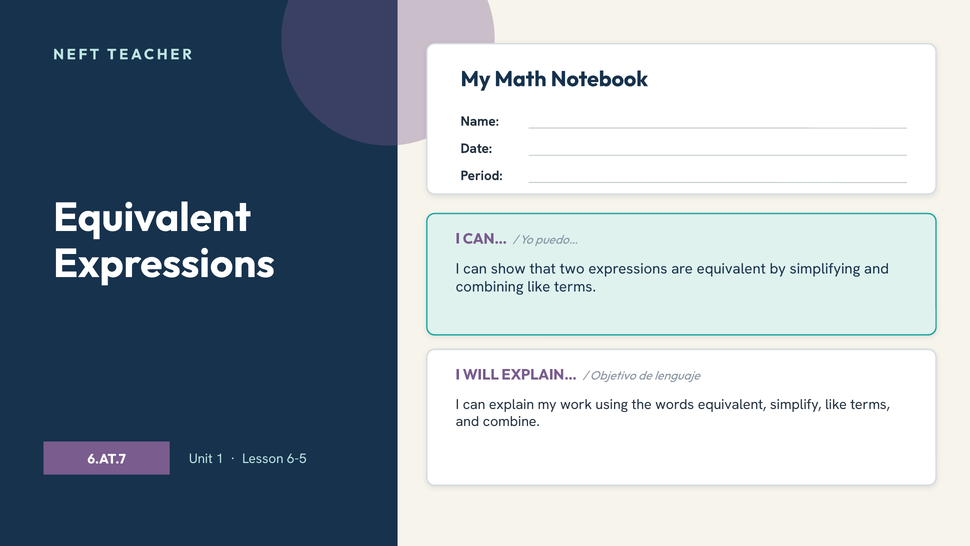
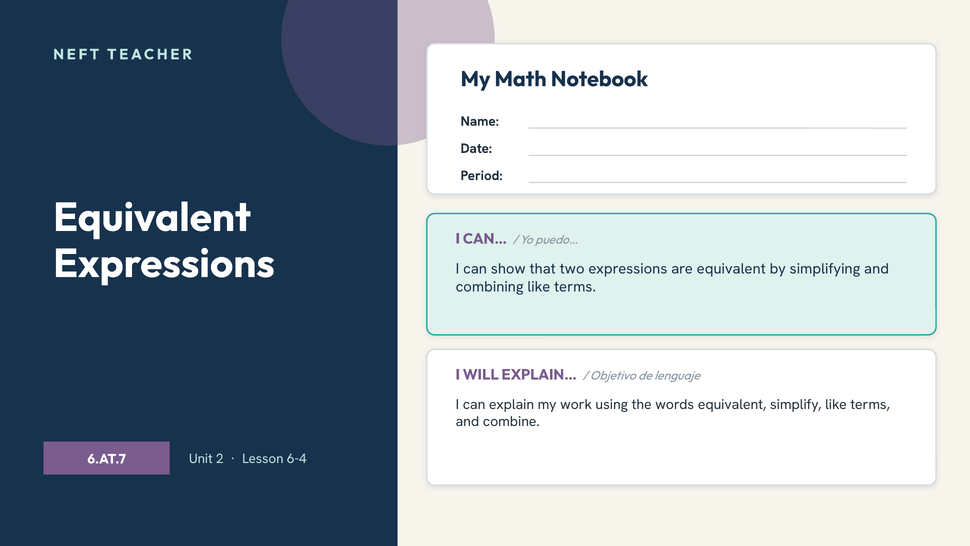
1: 1 -> 2
6-5: 6-5 -> 6-4
